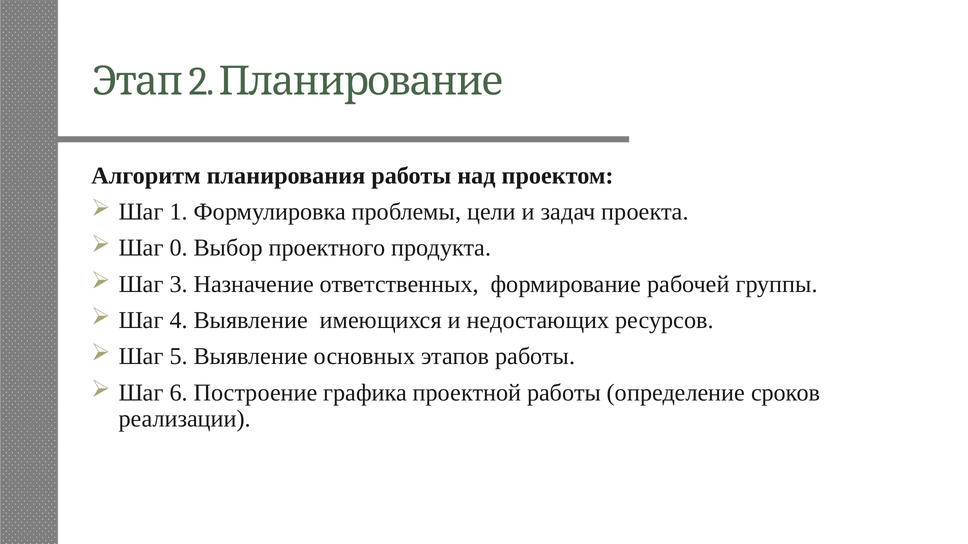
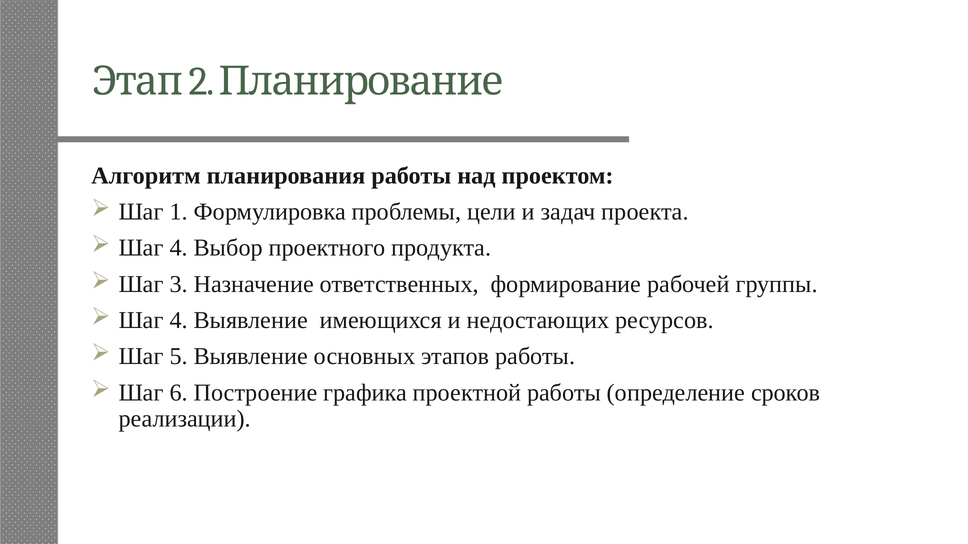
0 at (179, 248): 0 -> 4
